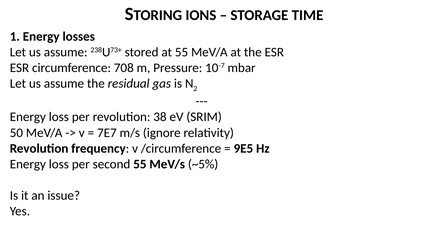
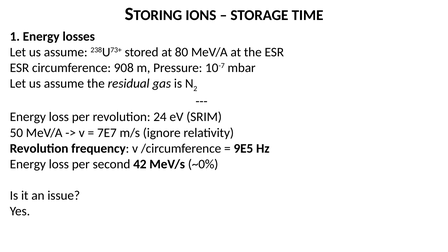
at 55: 55 -> 80
708: 708 -> 908
38: 38 -> 24
second 55: 55 -> 42
~5%: ~5% -> ~0%
